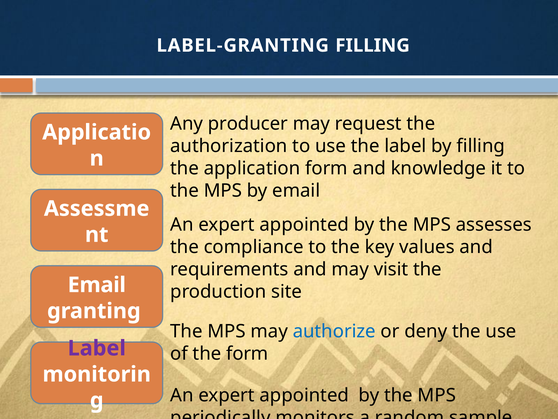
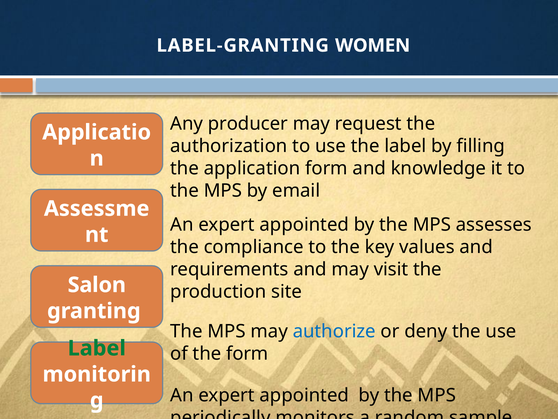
LABEL-GRANTING FILLING: FILLING -> WOMEN
Email at (97, 285): Email -> Salon
Label at (97, 348) colour: purple -> green
